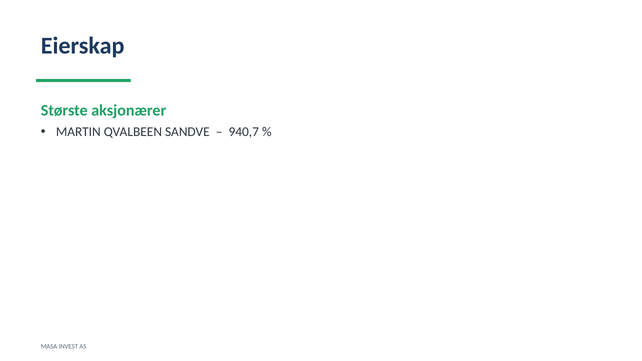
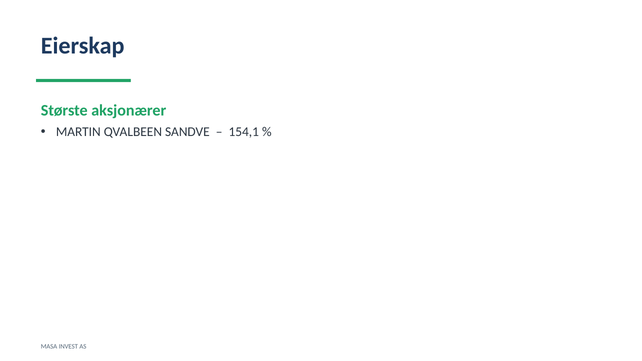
940,7: 940,7 -> 154,1
